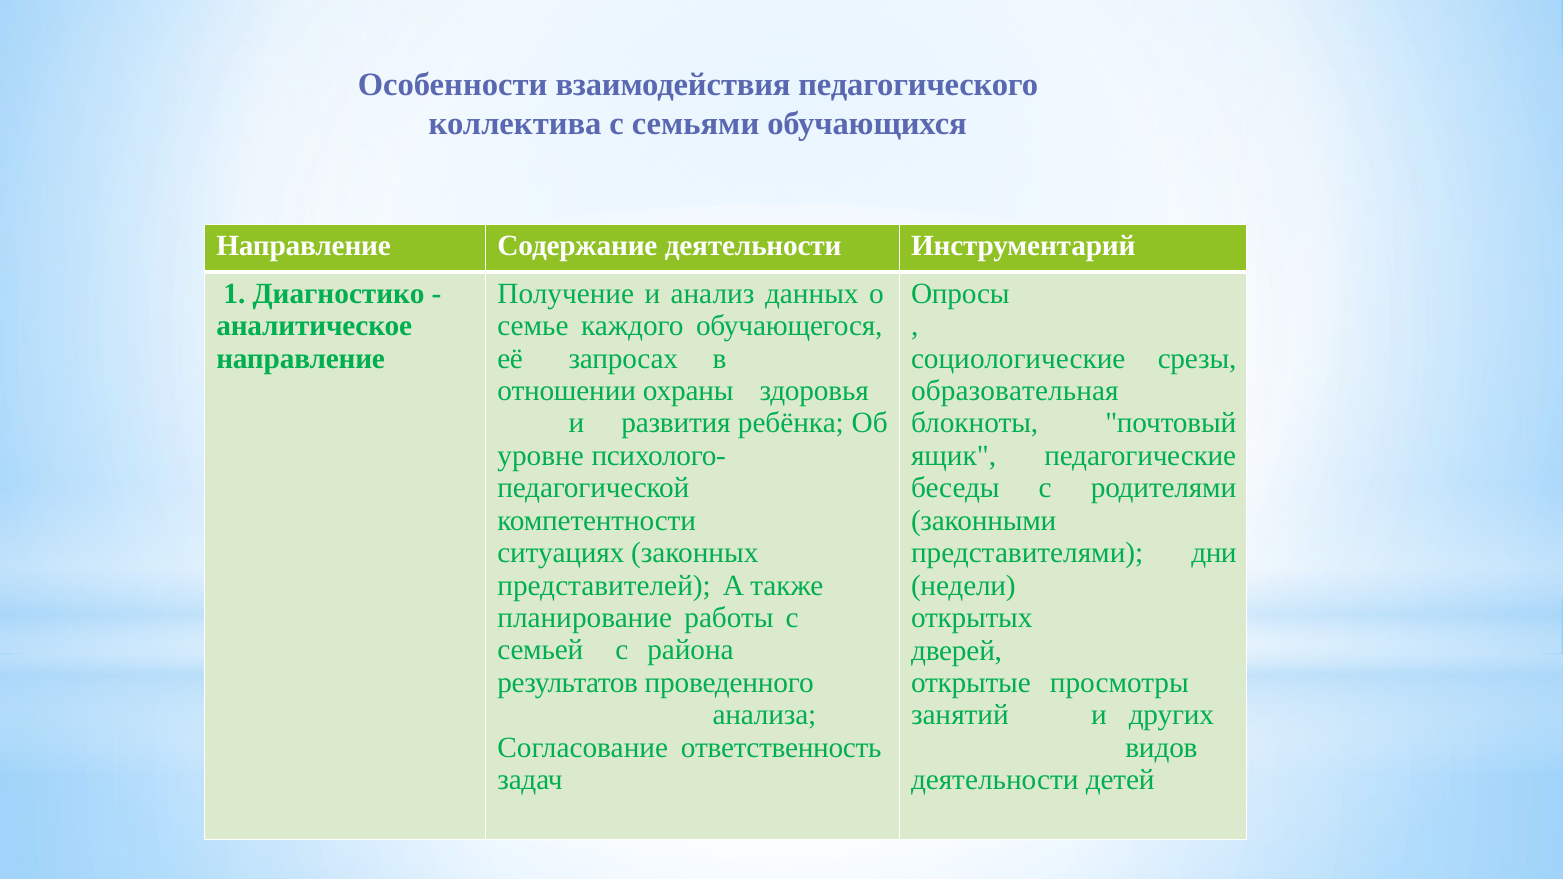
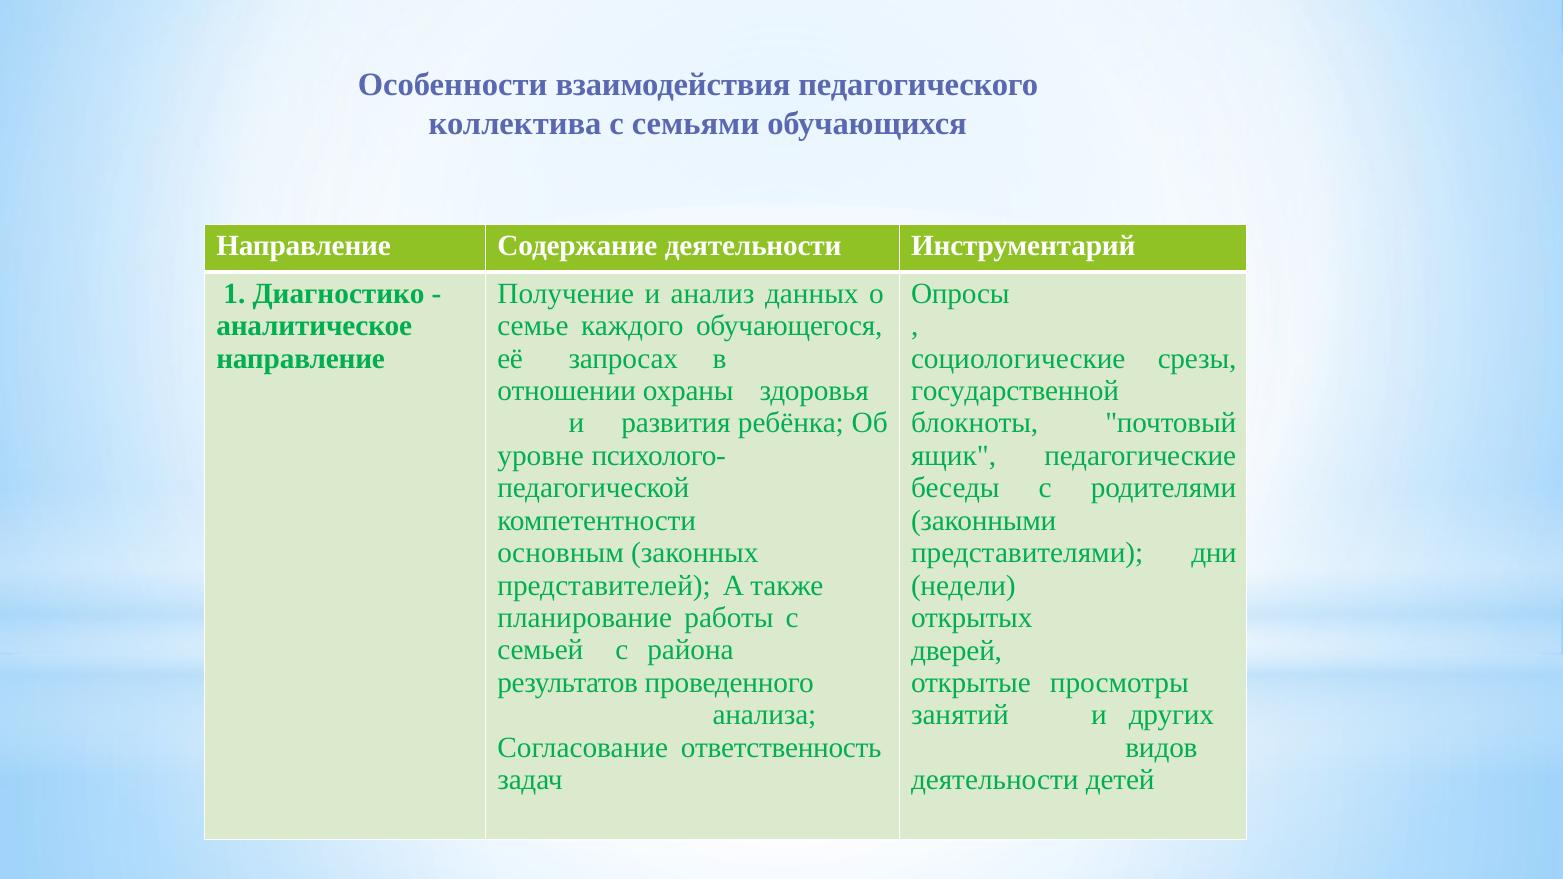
образовательная: образовательная -> государственной
ситуациях: ситуациях -> основным
